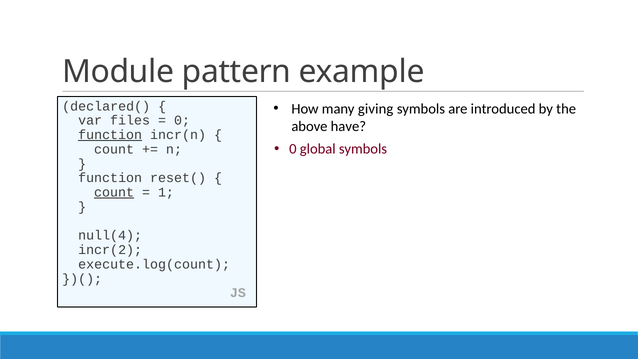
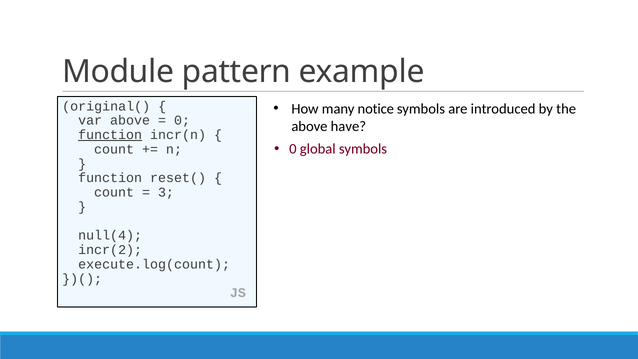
declared(: declared( -> original(
giving: giving -> notice
var files: files -> above
count at (114, 192) underline: present -> none
1: 1 -> 3
